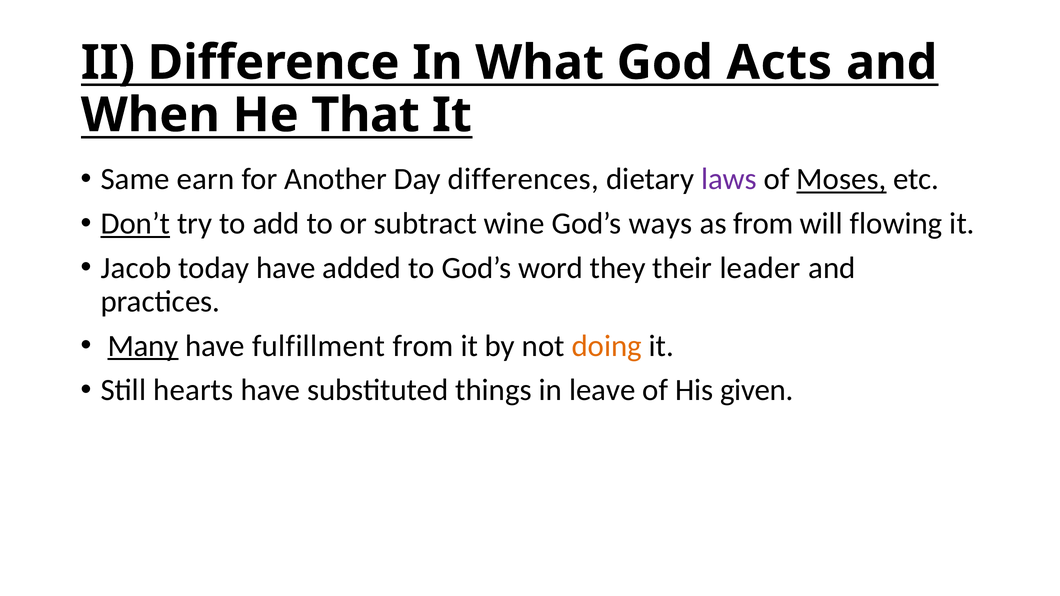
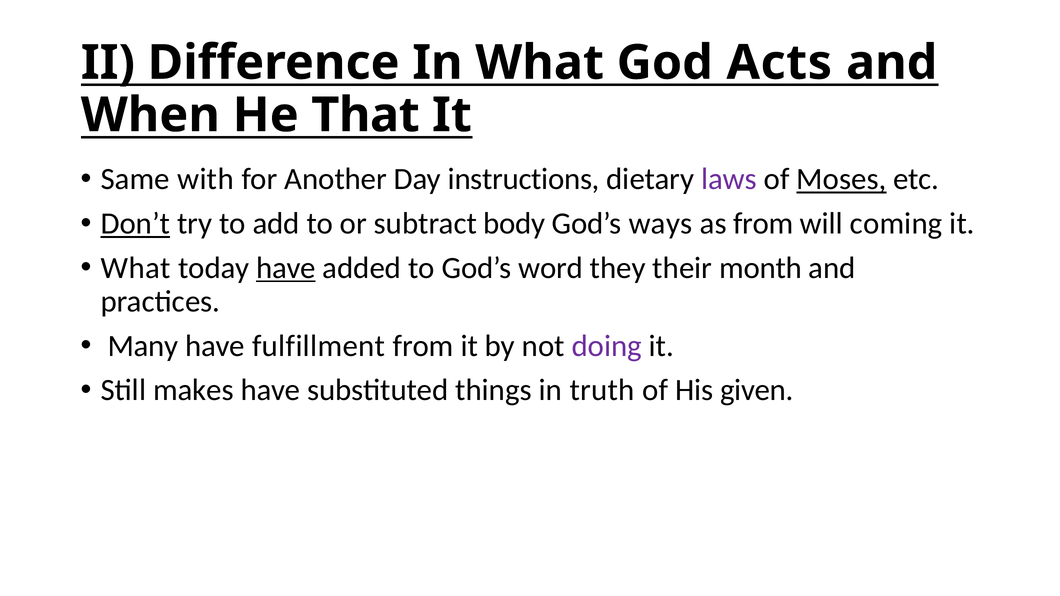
earn: earn -> with
differences: differences -> instructions
wine: wine -> body
flowing: flowing -> coming
Jacob at (136, 268): Jacob -> What
have at (286, 268) underline: none -> present
leader: leader -> month
Many underline: present -> none
doing colour: orange -> purple
hearts: hearts -> makes
leave: leave -> truth
